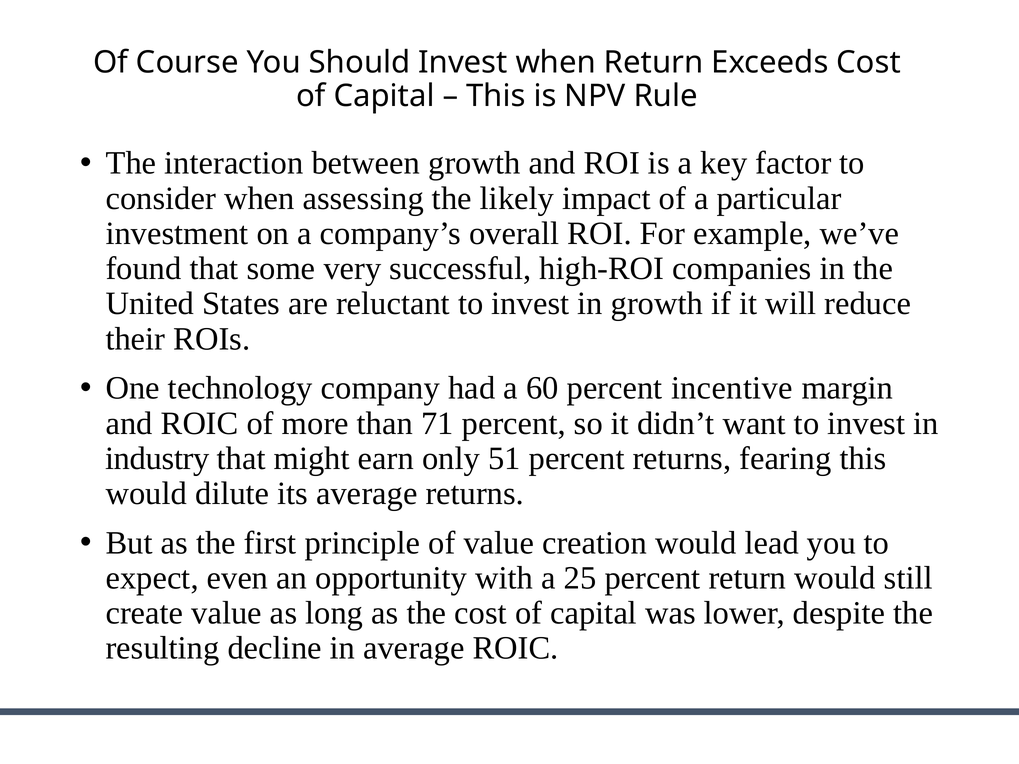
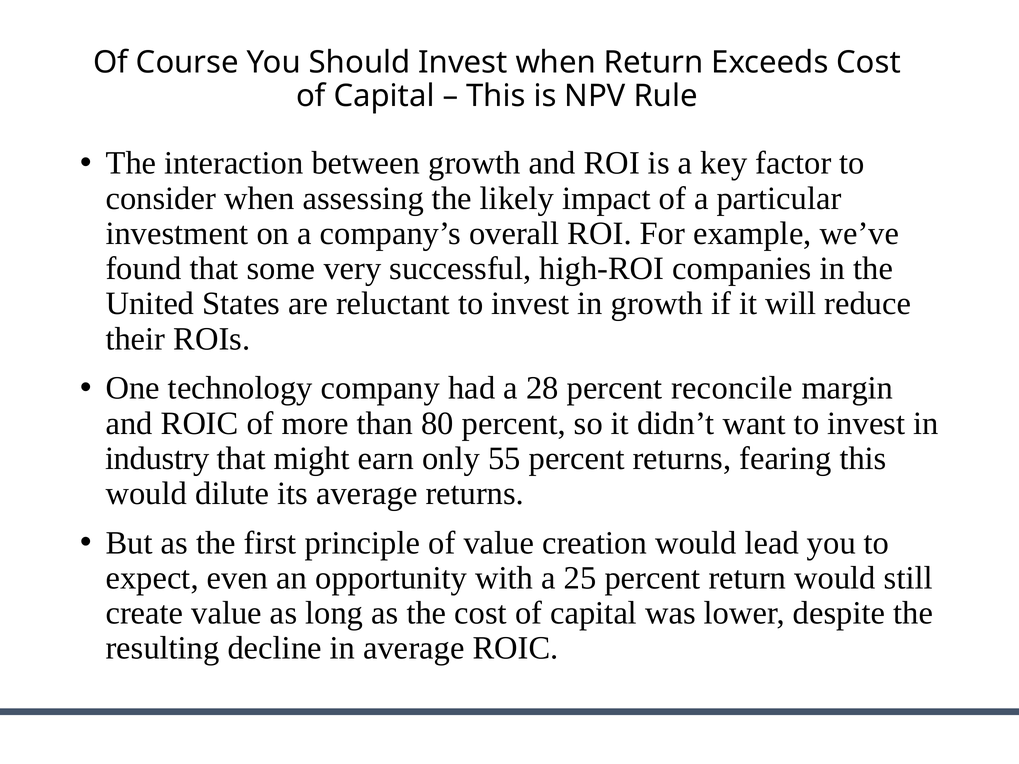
60: 60 -> 28
incentive: incentive -> reconcile
71: 71 -> 80
51: 51 -> 55
